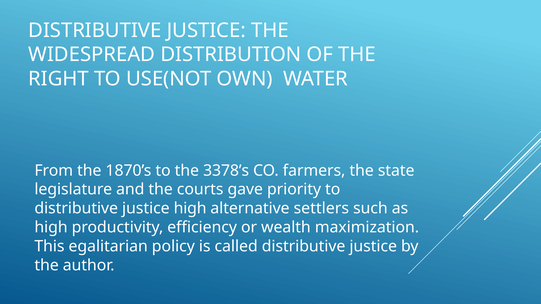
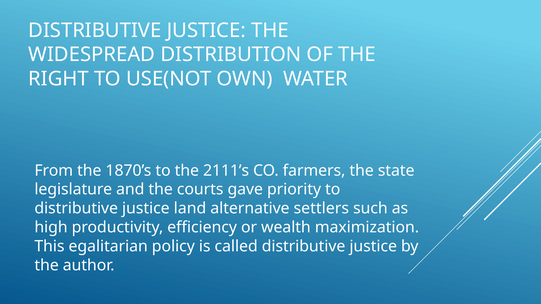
3378’s: 3378’s -> 2111’s
justice high: high -> land
